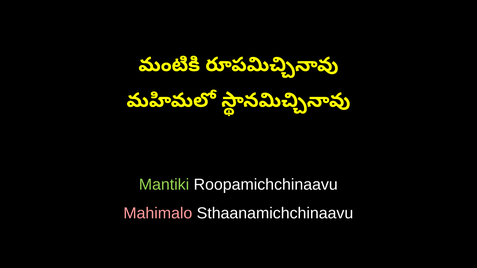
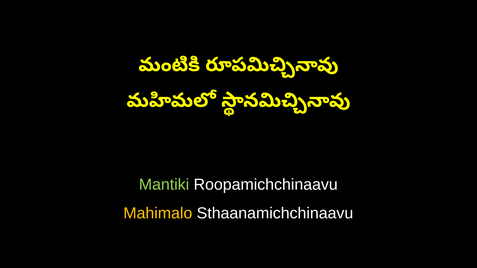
Mahimalo colour: pink -> yellow
